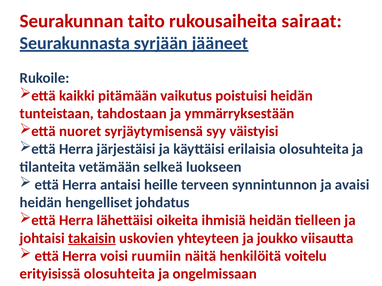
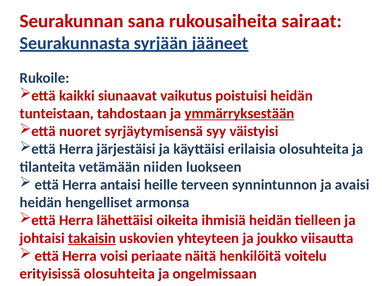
taito: taito -> sana
pitämään: pitämään -> siunaavat
ymmärryksestään underline: none -> present
selkeä: selkeä -> niiden
johdatus: johdatus -> armonsa
ruumiin: ruumiin -> periaate
